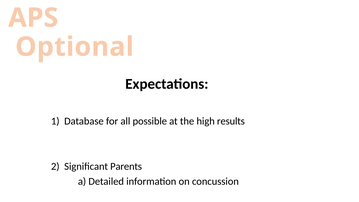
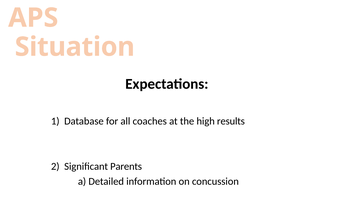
Optional: Optional -> Situation
possible: possible -> coaches
